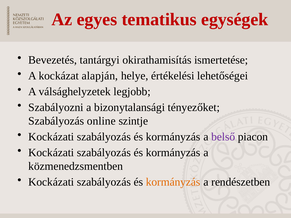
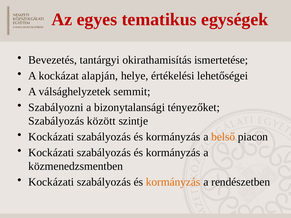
legjobb: legjobb -> semmit
online: online -> között
belső colour: purple -> orange
